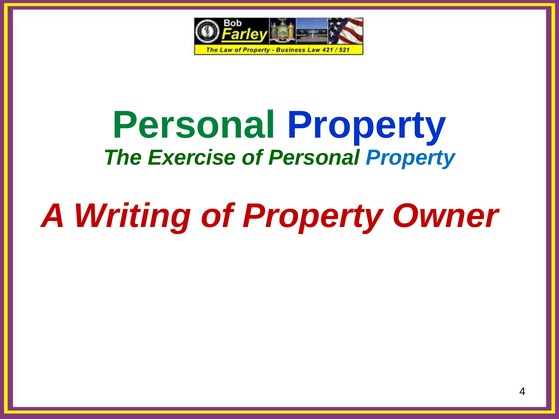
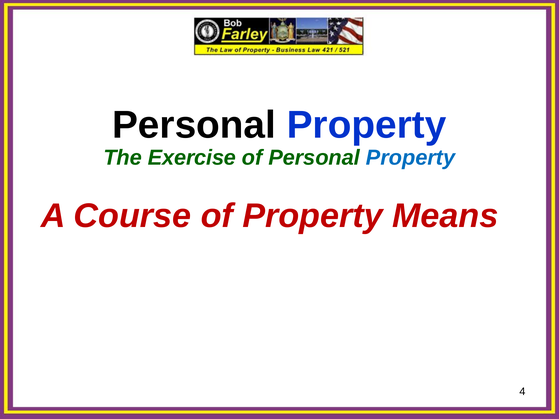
Personal at (194, 125) colour: green -> black
Writing: Writing -> Course
Owner: Owner -> Means
